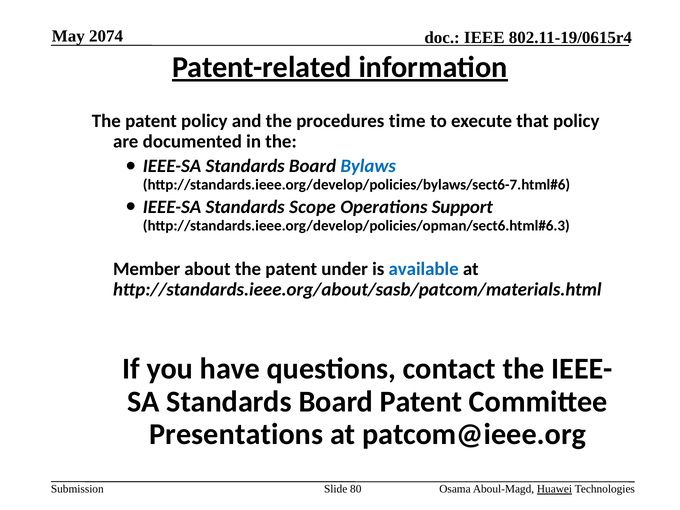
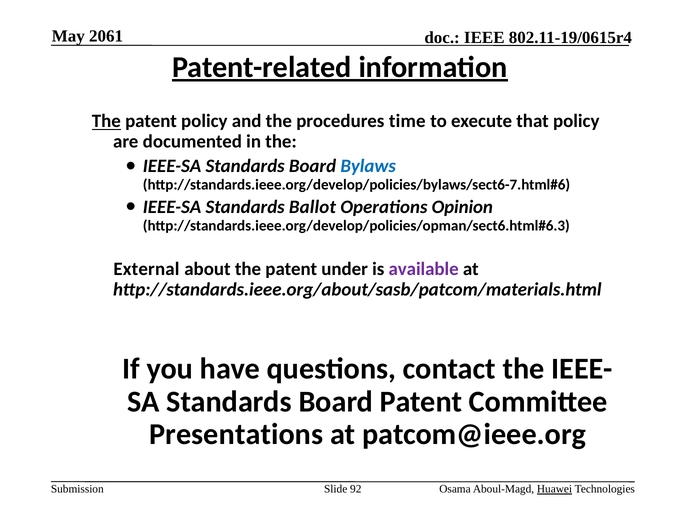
2074: 2074 -> 2061
The at (106, 121) underline: none -> present
Scope: Scope -> Ballot
Support: Support -> Opinion
Member: Member -> External
available colour: blue -> purple
80: 80 -> 92
